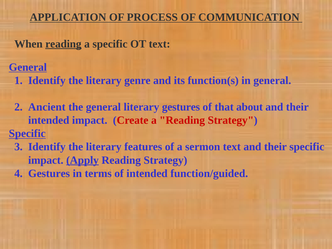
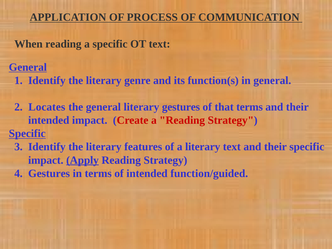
reading at (63, 44) underline: present -> none
Ancient: Ancient -> Locates
that about: about -> terms
a sermon: sermon -> literary
